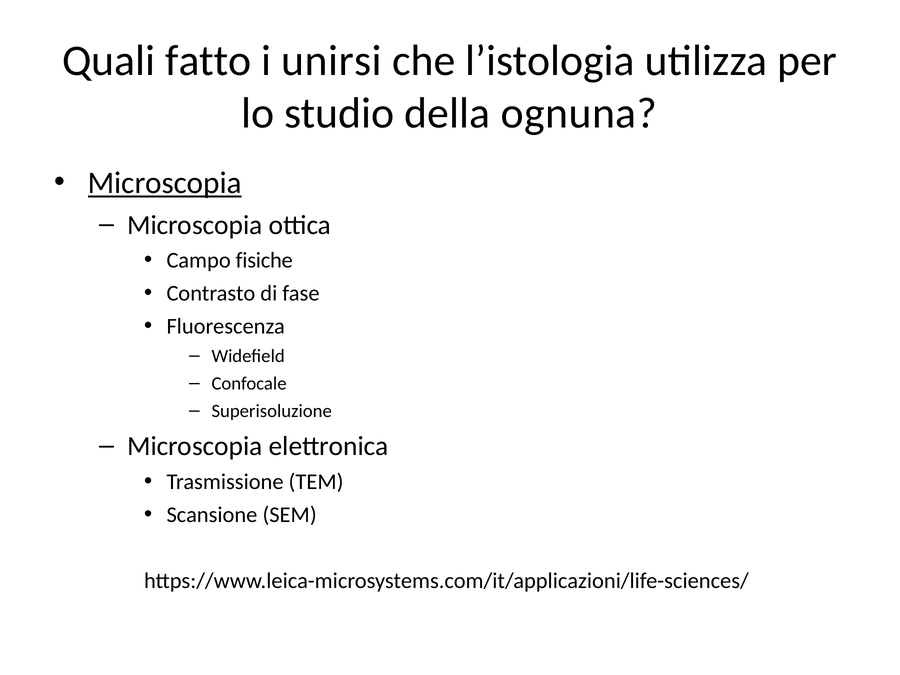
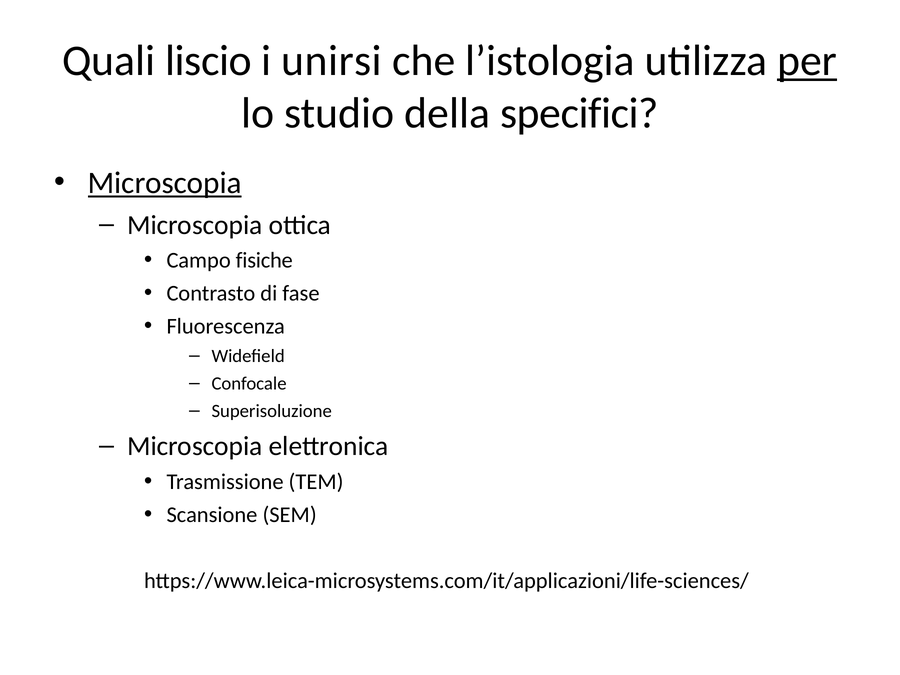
fatto: fatto -> liscio
per underline: none -> present
ognuna: ognuna -> specifici
